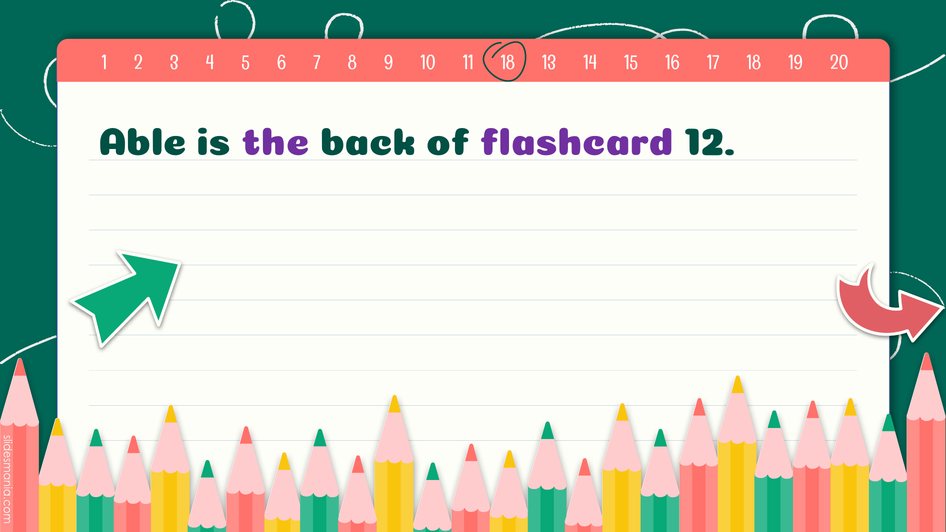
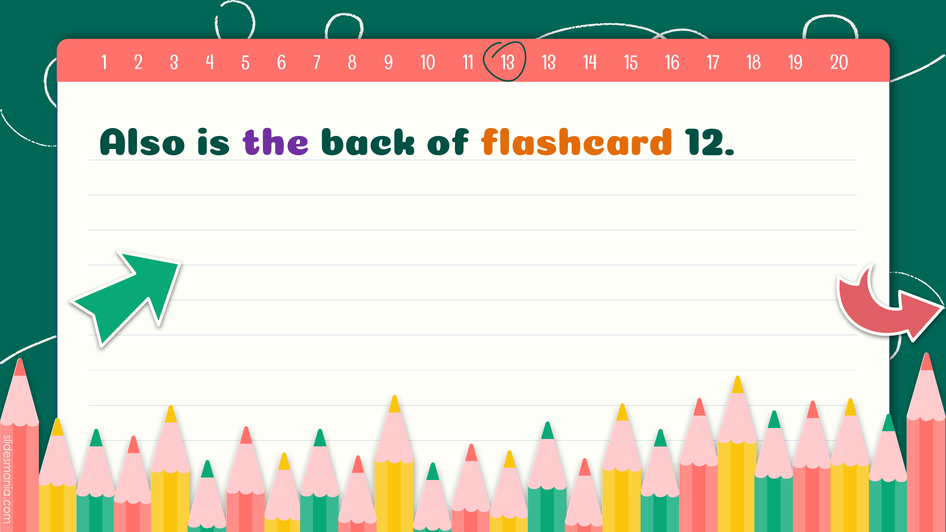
18 at (508, 63): 18 -> 13
Able: Able -> Also
flashcard colour: purple -> orange
